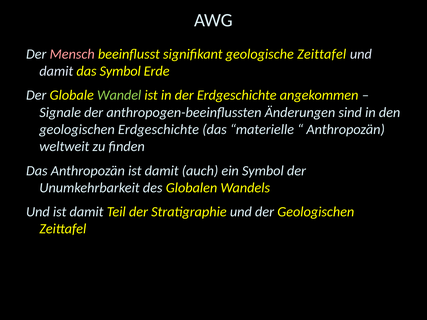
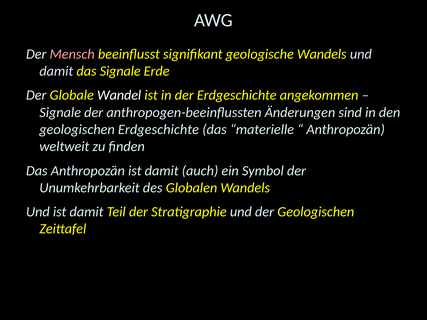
geologische Zeittafel: Zeittafel -> Wandels
das Symbol: Symbol -> Signale
Wandel colour: light green -> white
